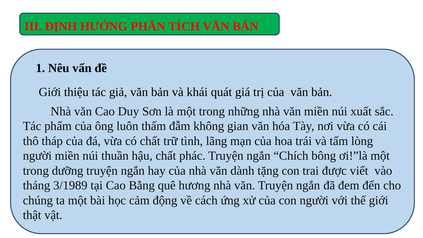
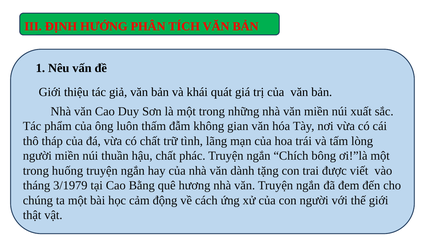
dưỡng: dưỡng -> huống
3/1989: 3/1989 -> 3/1979
